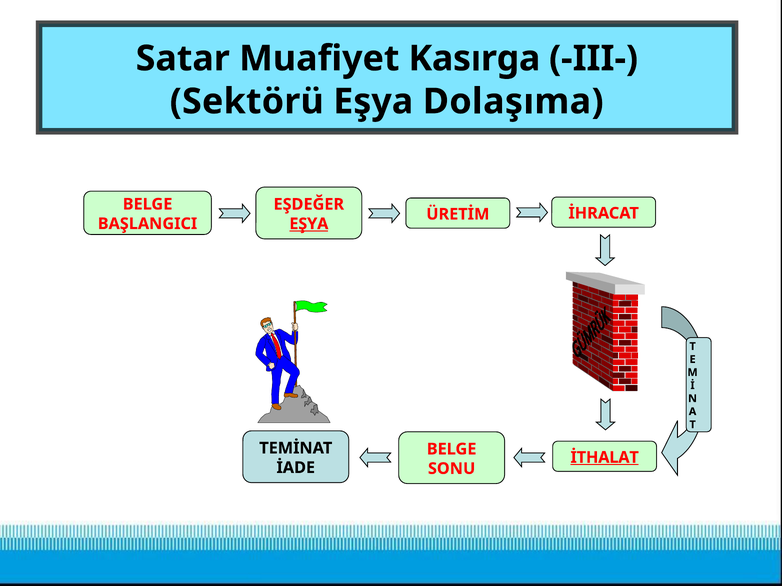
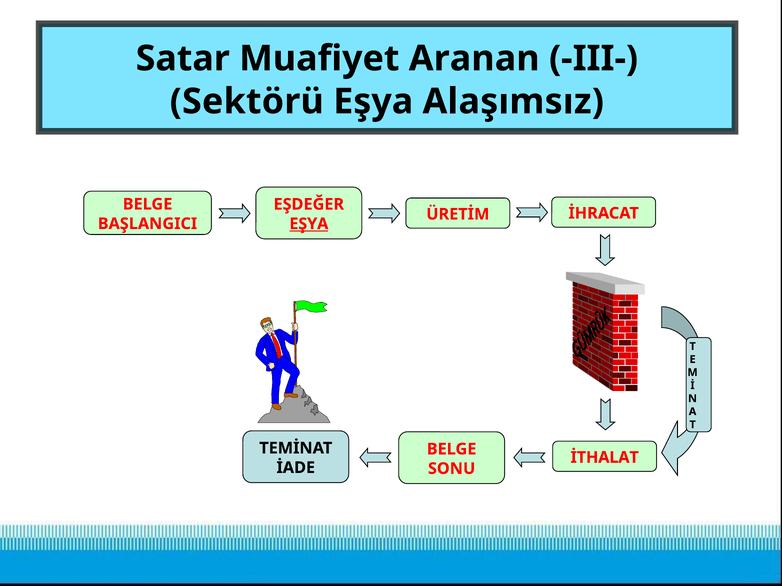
Kasırga: Kasırga -> Aranan
Dolaşıma: Dolaşıma -> Alaşımsız
İTHALAT underline: present -> none
